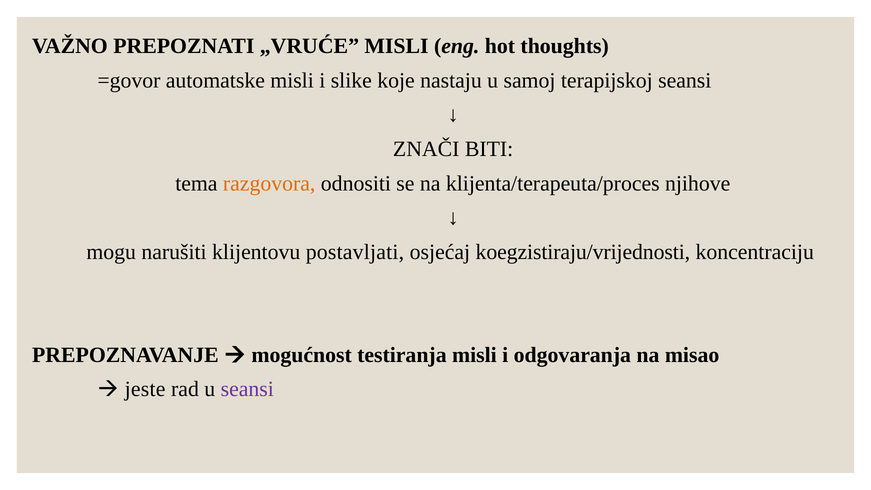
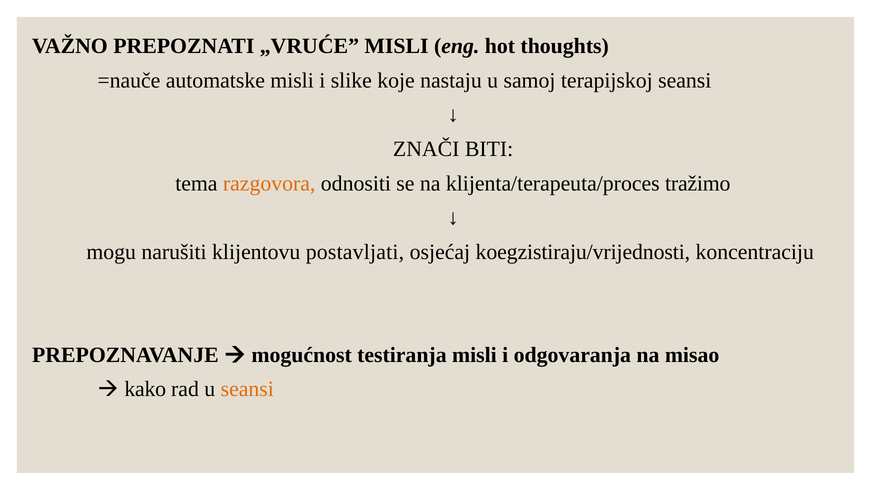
=govor: =govor -> =nauče
njihove: njihove -> tražimo
jeste: jeste -> kako
seansi at (247, 389) colour: purple -> orange
